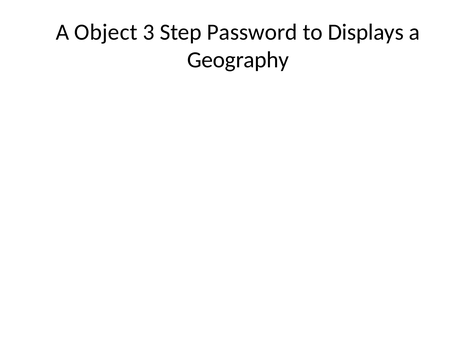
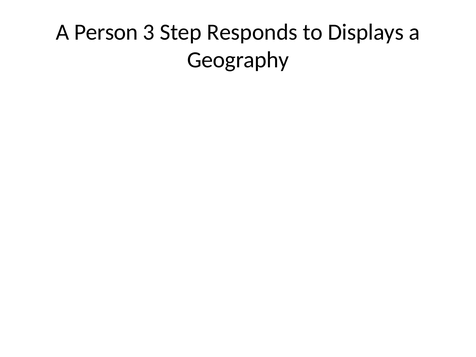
Object: Object -> Person
Password: Password -> Responds
